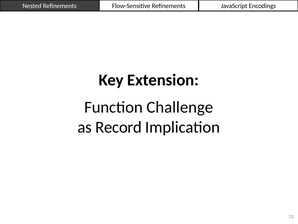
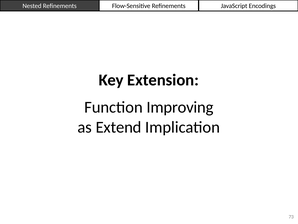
Challenge: Challenge -> Improving
Record: Record -> Extend
